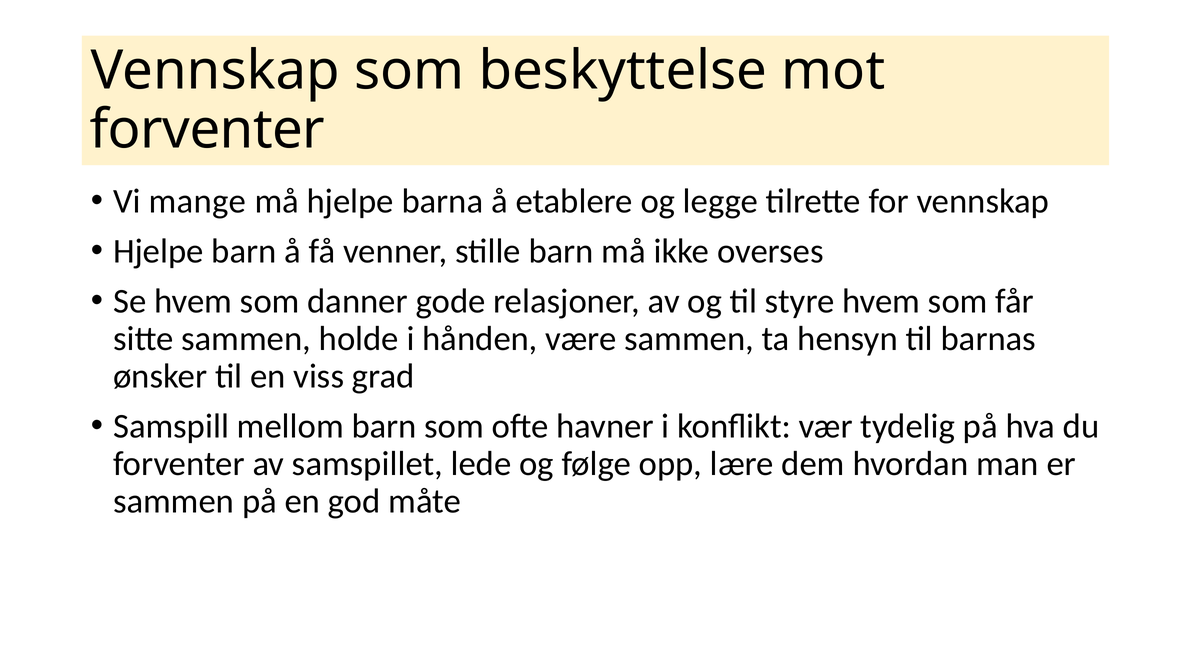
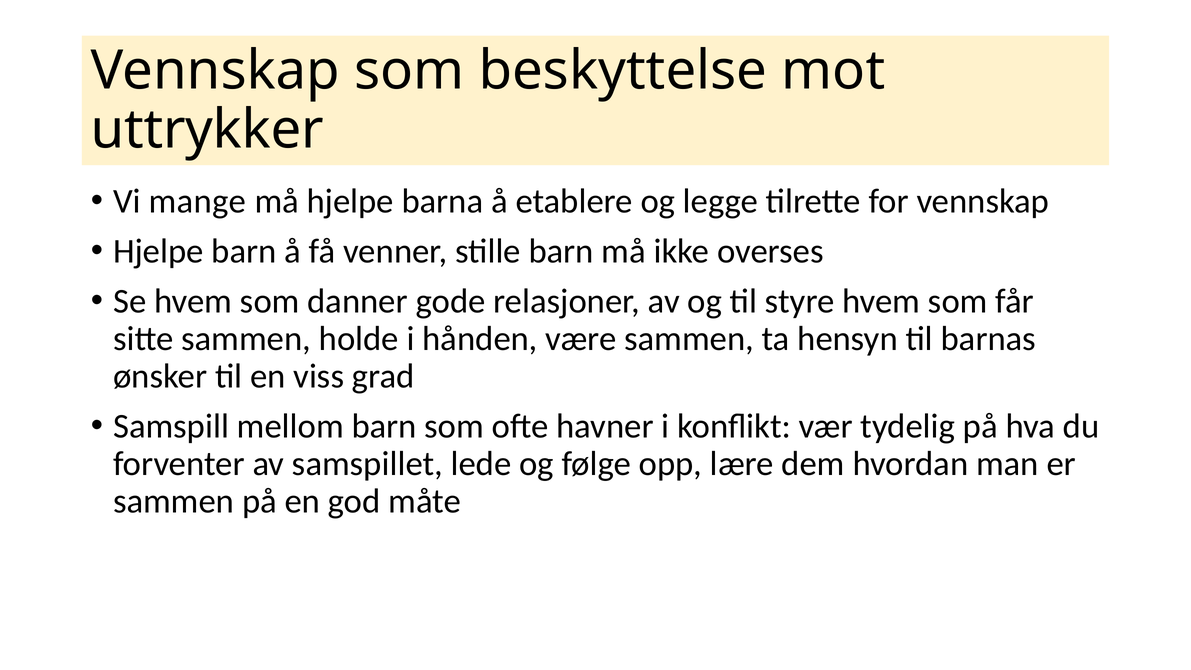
forventer at (207, 130): forventer -> uttrykker
